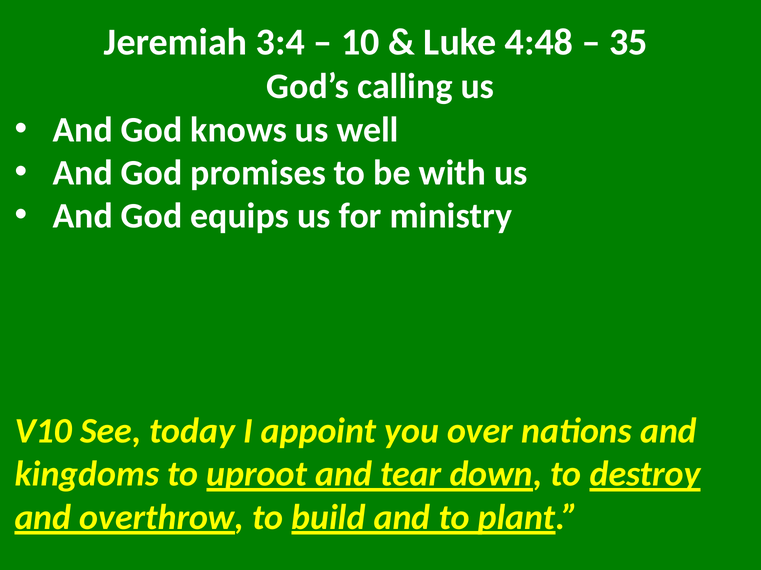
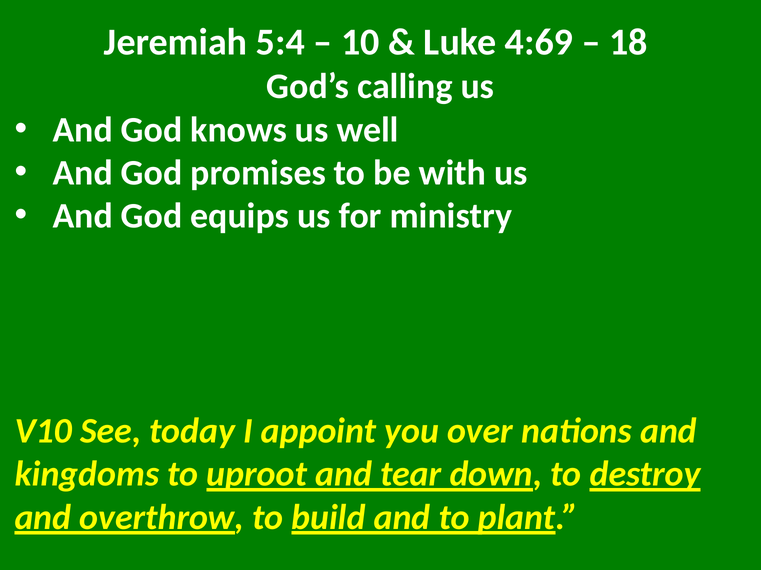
3:4: 3:4 -> 5:4
4:48: 4:48 -> 4:69
35: 35 -> 18
